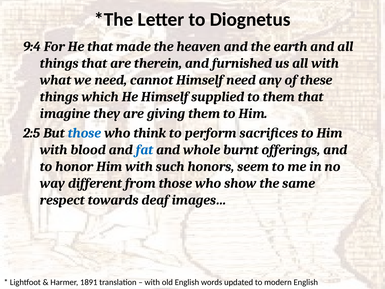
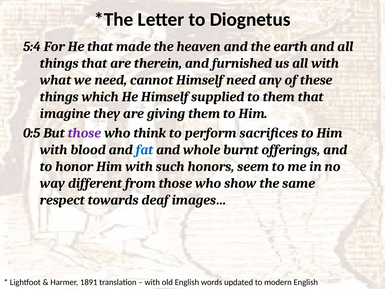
9:4: 9:4 -> 5:4
2:5: 2:5 -> 0:5
those at (85, 133) colour: blue -> purple
